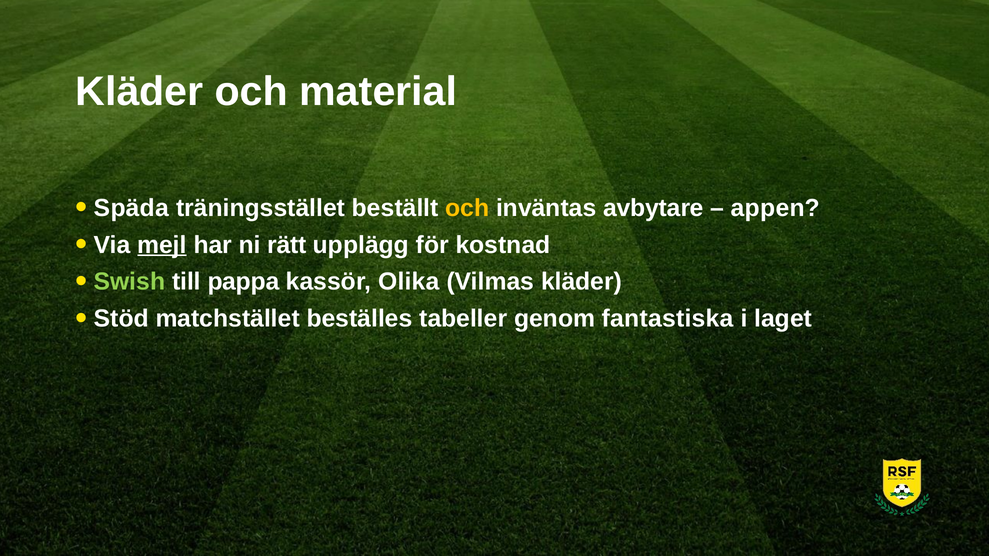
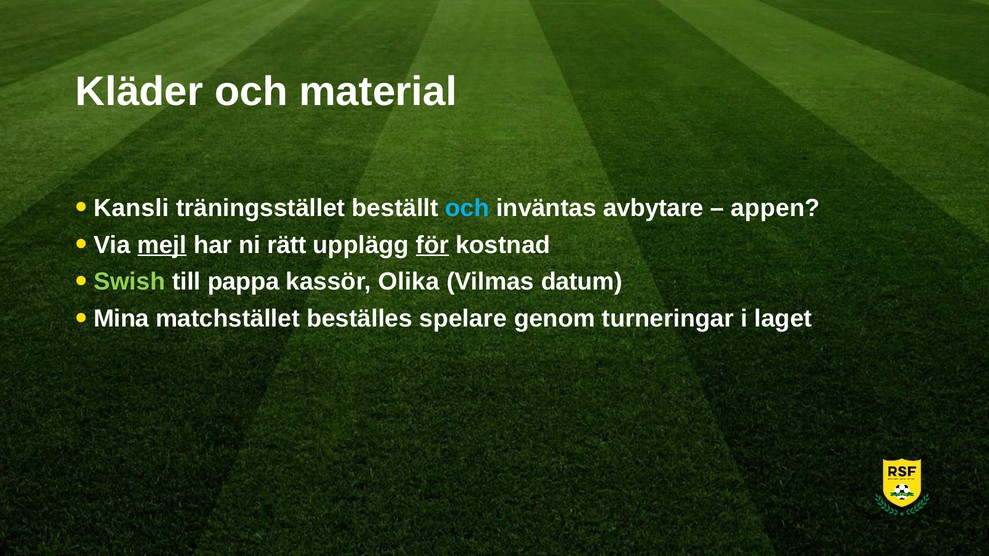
Späda: Späda -> Kansli
och at (467, 208) colour: yellow -> light blue
för underline: none -> present
Vilmas kläder: kläder -> datum
Stöd: Stöd -> Mina
tabeller: tabeller -> spelare
fantastiska: fantastiska -> turneringar
